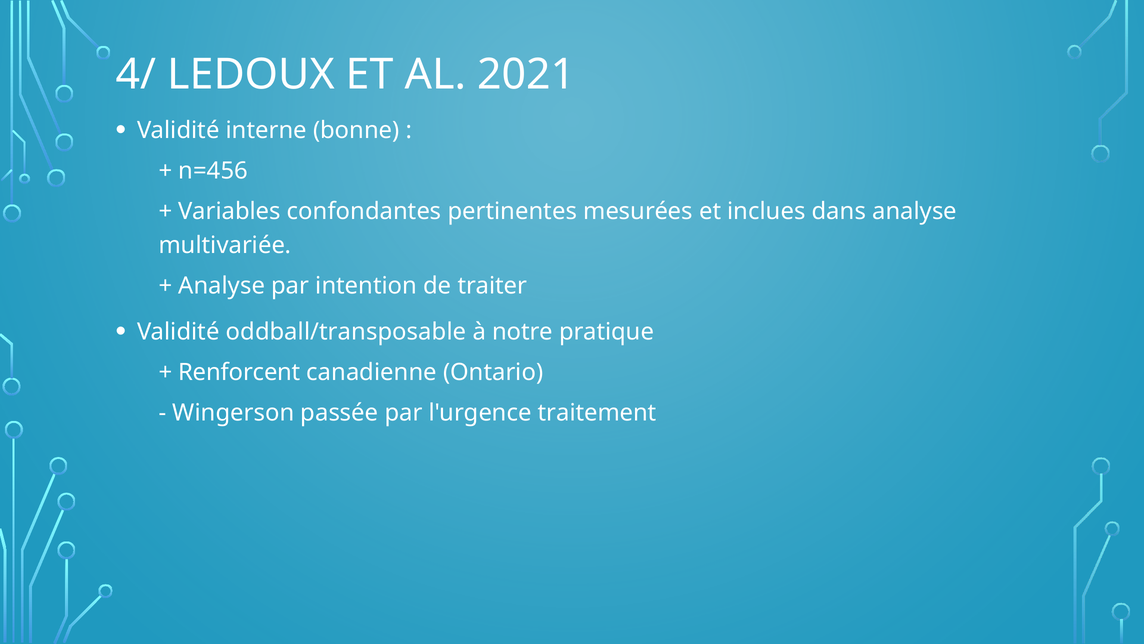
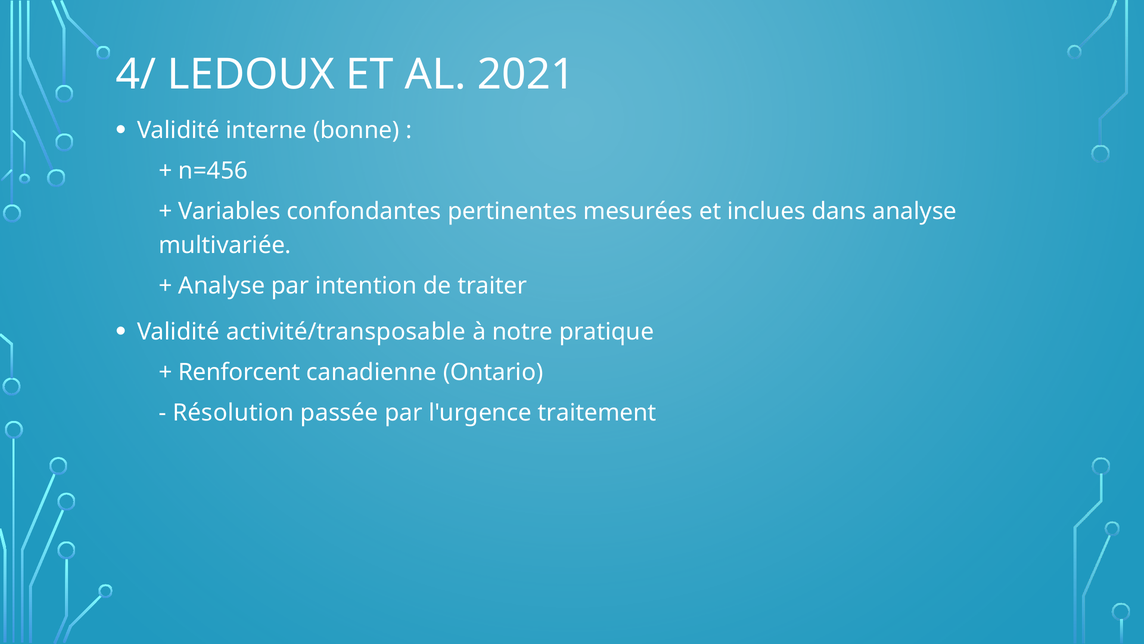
oddball/transposable: oddball/transposable -> activité/transposable
Wingerson: Wingerson -> Résolution
